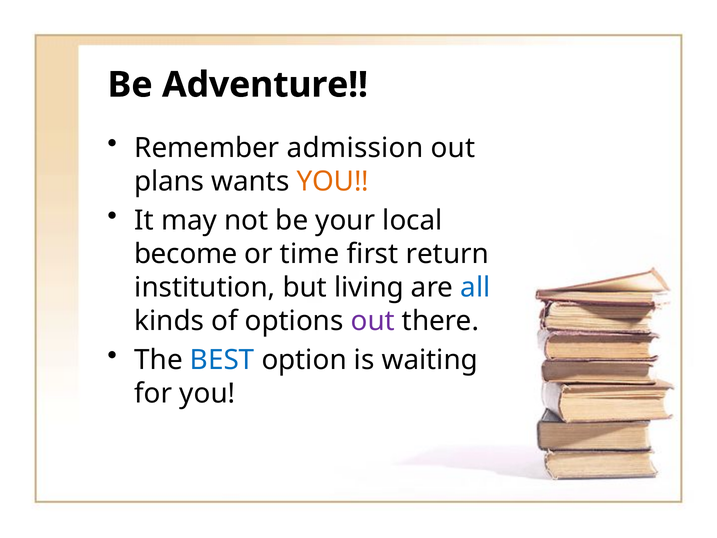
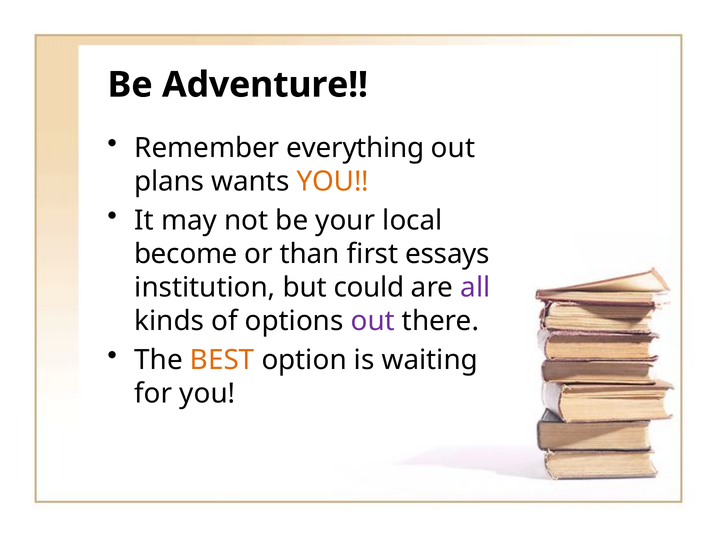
admission: admission -> everything
time: time -> than
return: return -> essays
living: living -> could
all colour: blue -> purple
BEST colour: blue -> orange
